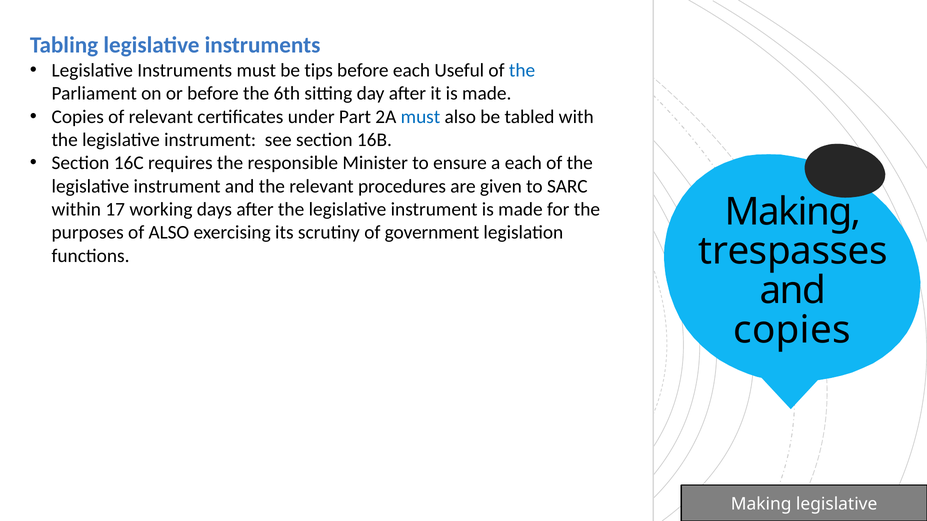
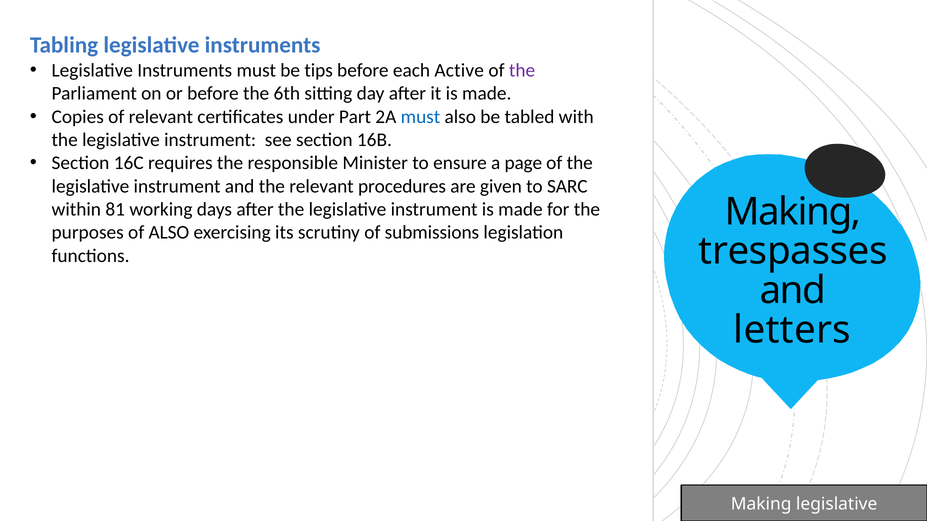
Useful: Useful -> Active
the at (522, 71) colour: blue -> purple
a each: each -> page
17: 17 -> 81
government: government -> submissions
copies at (792, 330): copies -> letters
